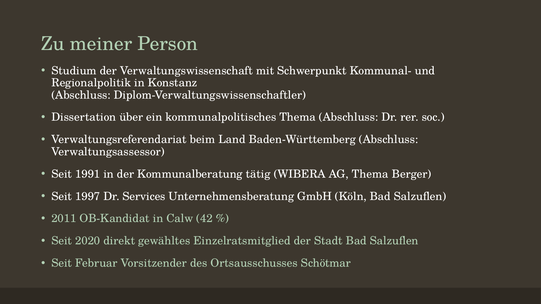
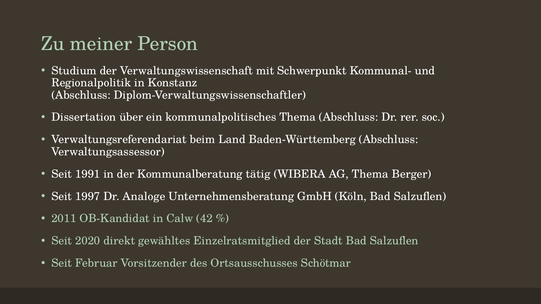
Services: Services -> Analoge
